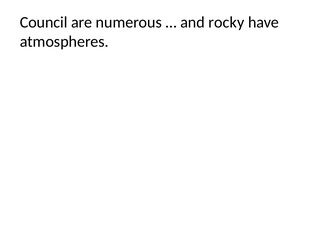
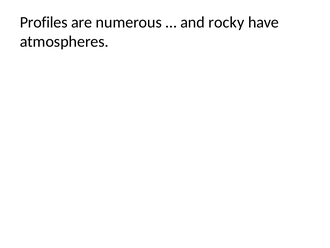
Council: Council -> Profiles
